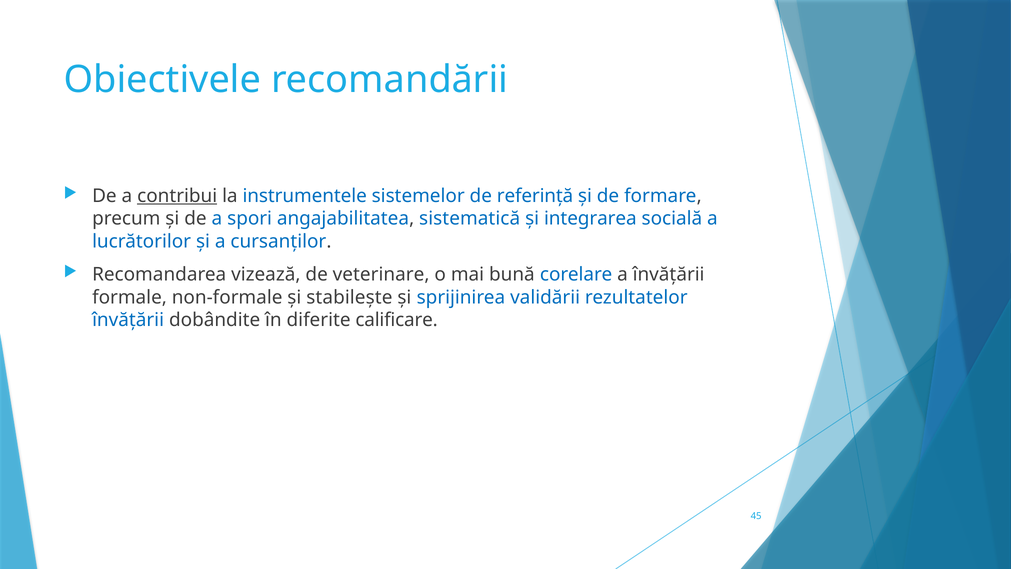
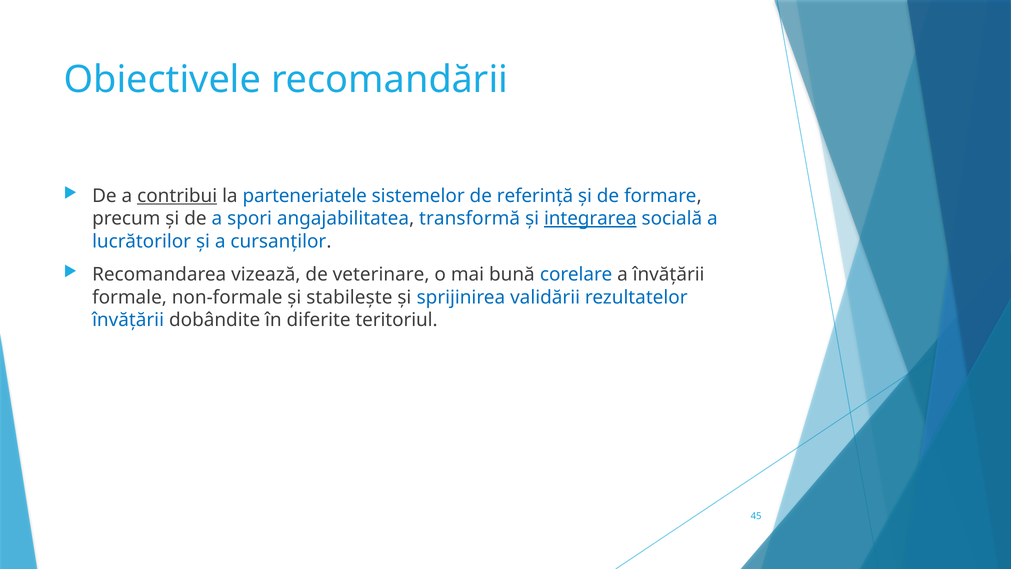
instrumentele: instrumentele -> parteneriatele
sistematică: sistematică -> transformă
integrarea underline: none -> present
calificare: calificare -> teritoriul
